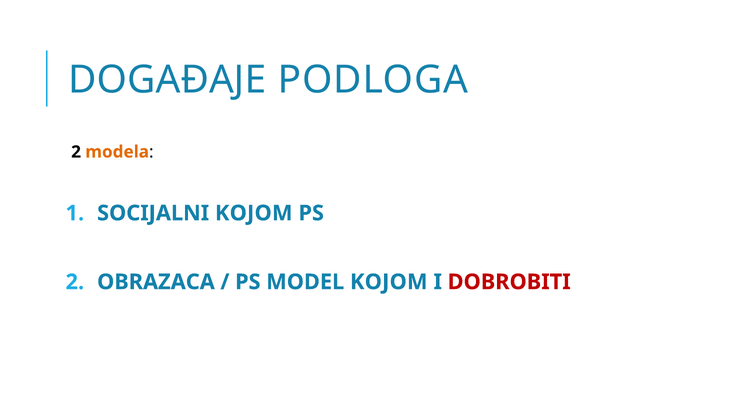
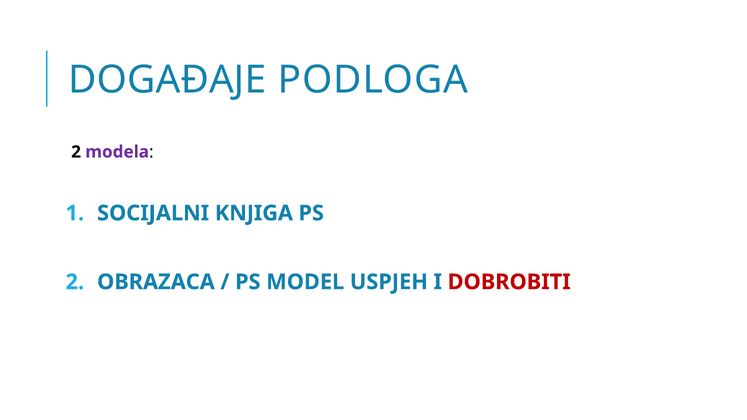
modela colour: orange -> purple
SOCIJALNI KOJOM: KOJOM -> KNJIGA
MODEL KOJOM: KOJOM -> USPJEH
